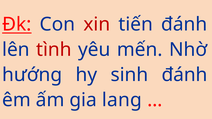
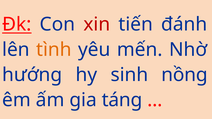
tình colour: red -> orange
sinh đánh: đánh -> nồng
lang: lang -> táng
